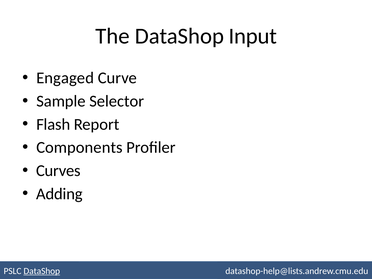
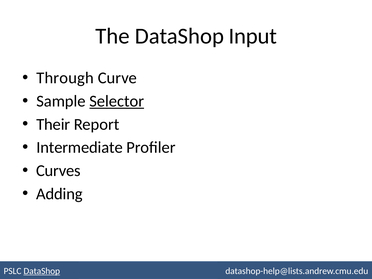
Engaged: Engaged -> Through
Selector underline: none -> present
Flash: Flash -> Their
Components: Components -> Intermediate
